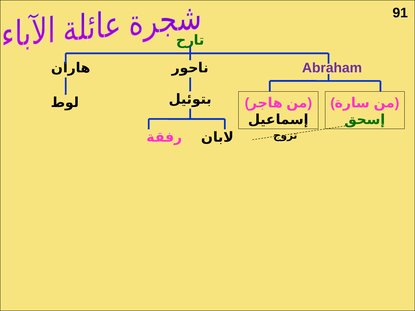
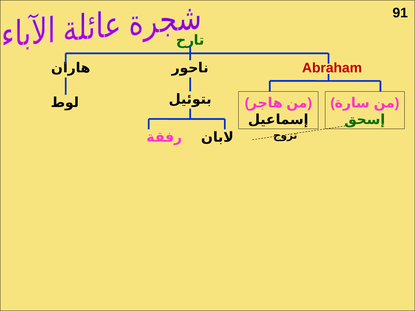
Abraham colour: purple -> red
